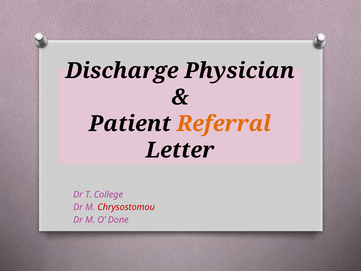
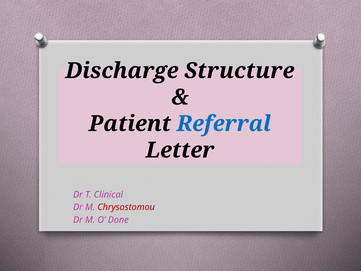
Physician: Physician -> Structure
Referral colour: orange -> blue
College: College -> Clinical
